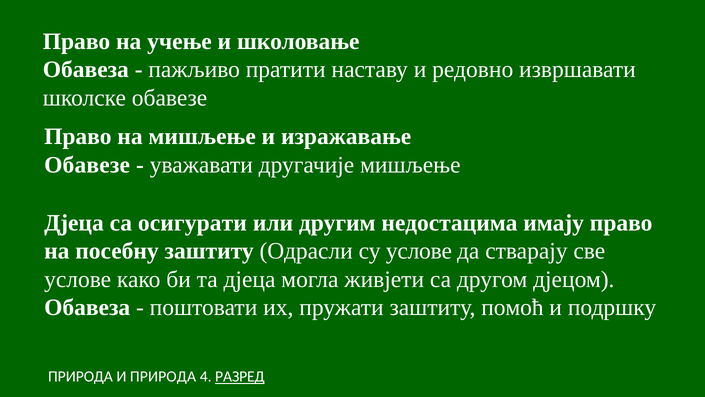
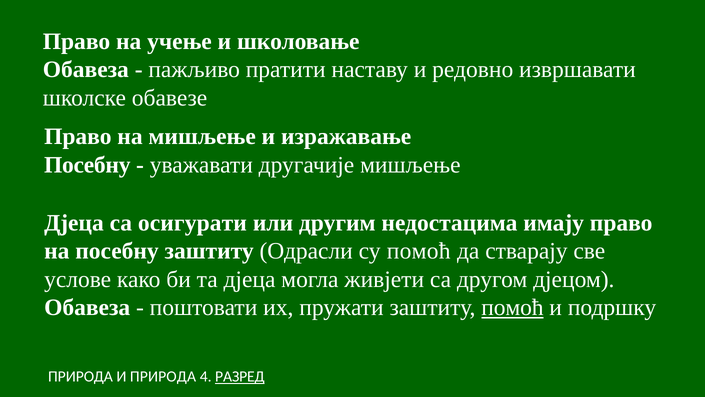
Обавезе at (87, 165): Обавезе -> Посебну
су услове: услове -> помоћ
помоћ at (512, 307) underline: none -> present
